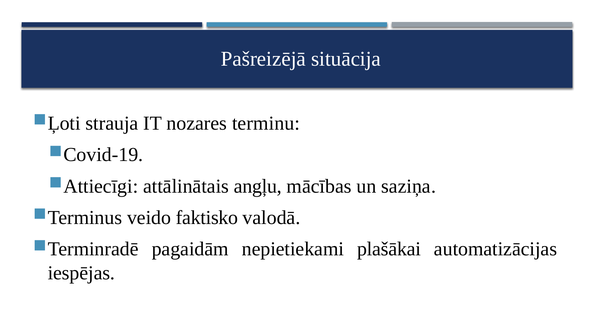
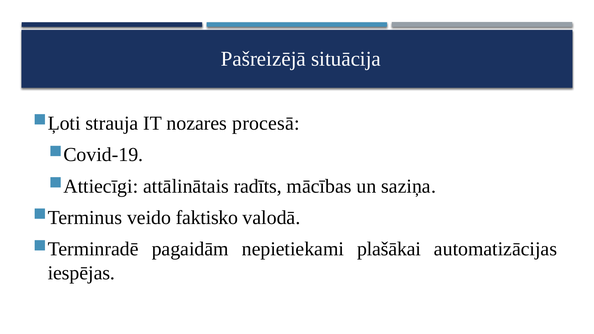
terminu: terminu -> procesā
angļu: angļu -> radīts
